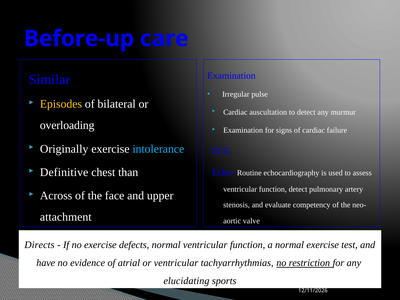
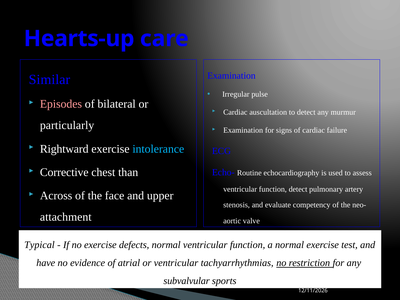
Before-up: Before-up -> Hearts-up
Episodes colour: yellow -> pink
overloading: overloading -> particularly
Originally: Originally -> Rightward
Definitive: Definitive -> Corrective
Directs: Directs -> Typical
elucidating: elucidating -> subvalvular
